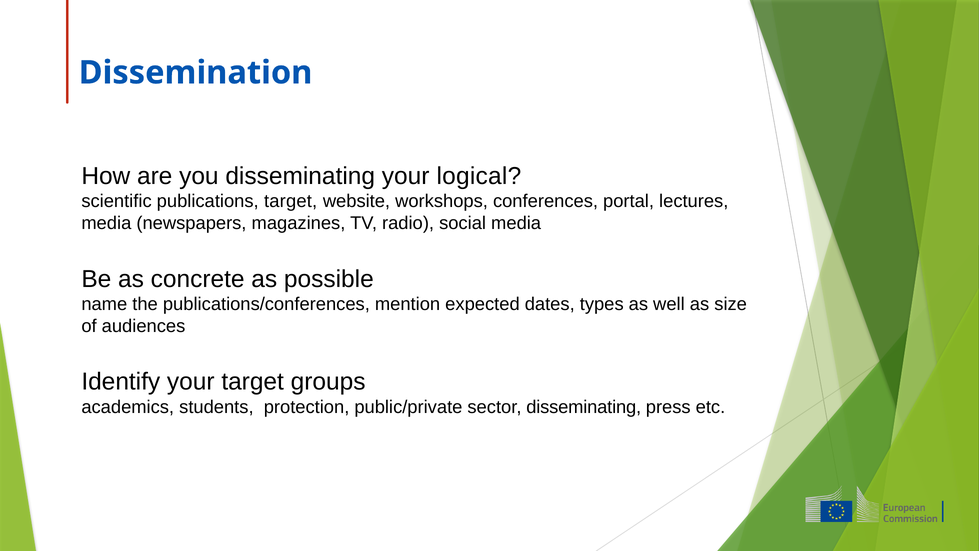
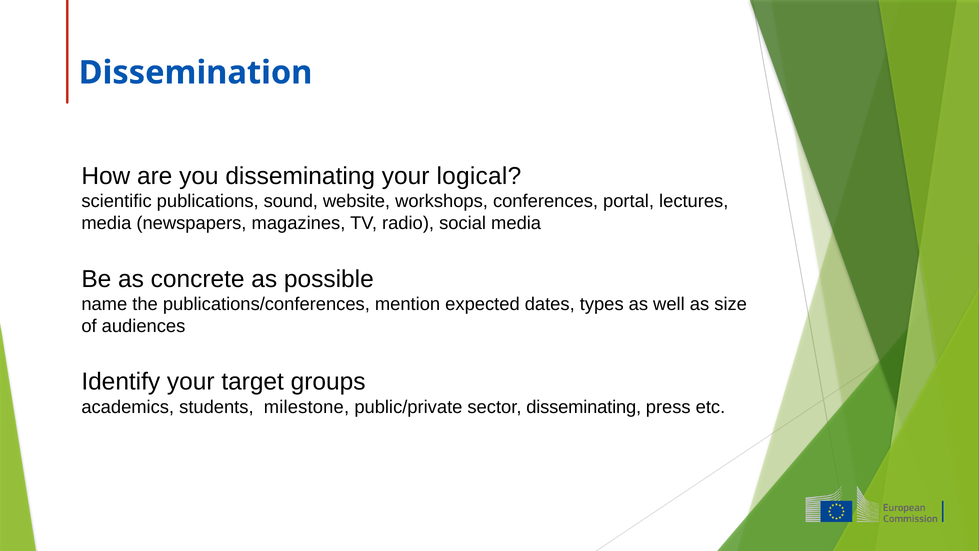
publications target: target -> sound
protection: protection -> milestone
